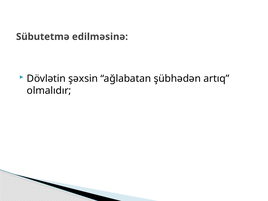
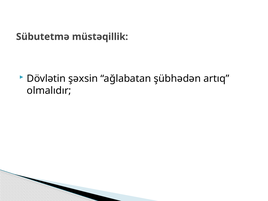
edilməsinə: edilməsinə -> müstəqillik
